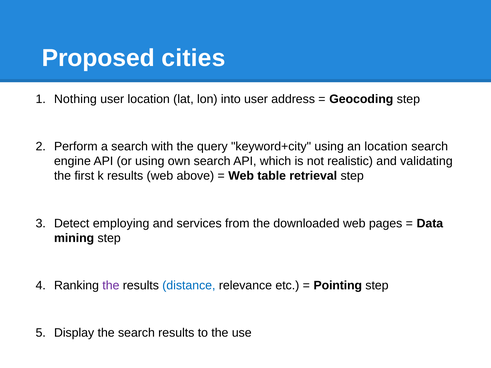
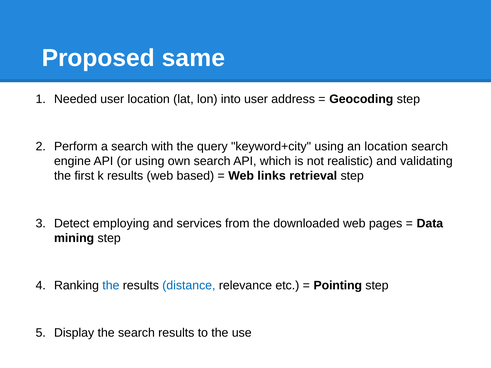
cities: cities -> same
Nothing: Nothing -> Needed
above: above -> based
table: table -> links
the at (111, 286) colour: purple -> blue
